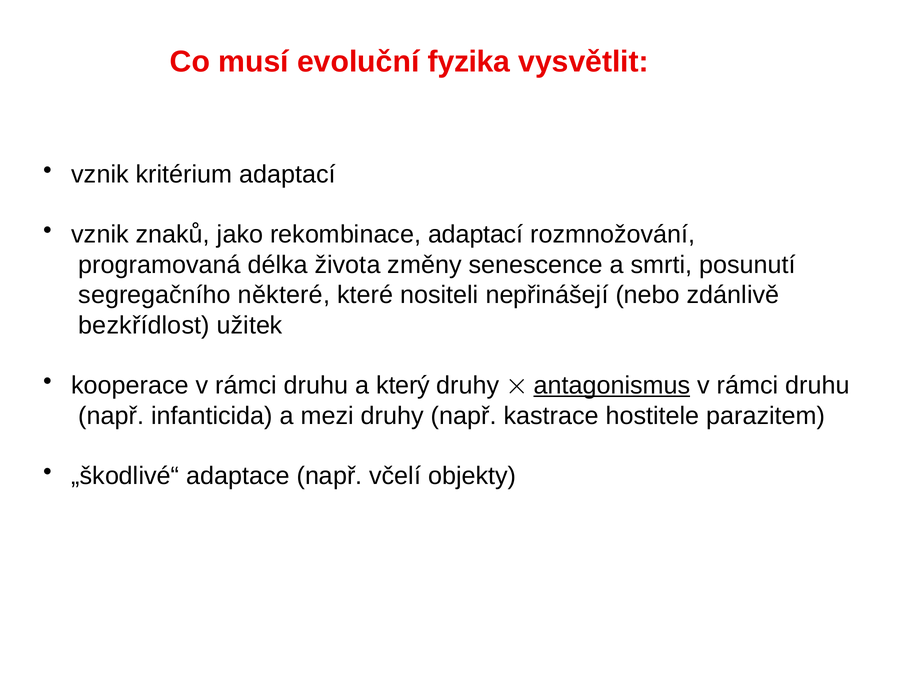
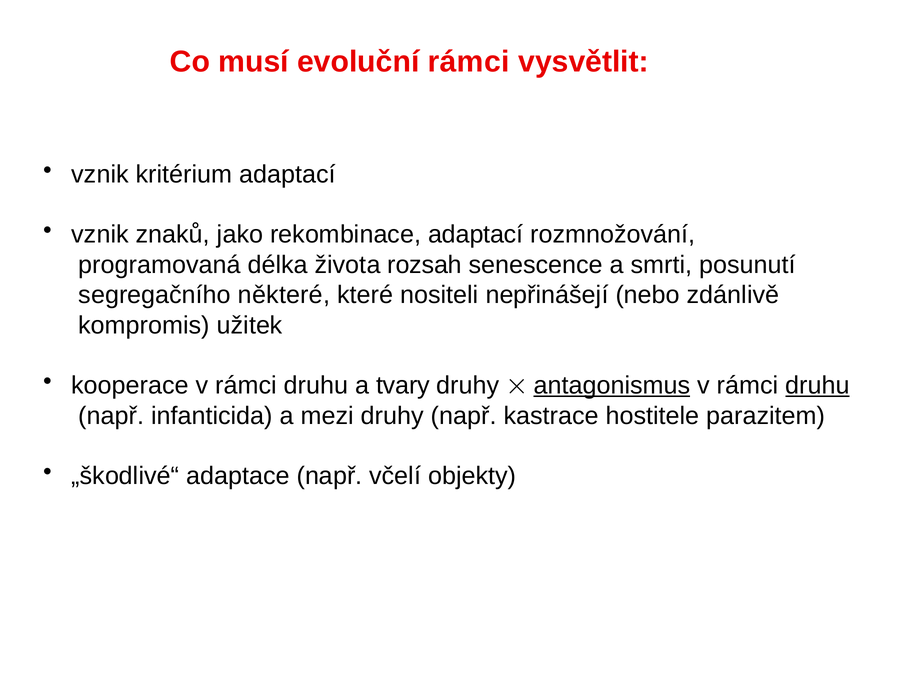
evoluční fyzika: fyzika -> rámci
změny: změny -> rozsah
bezkřídlost: bezkřídlost -> kompromis
který: který -> tvary
druhu at (818, 385) underline: none -> present
